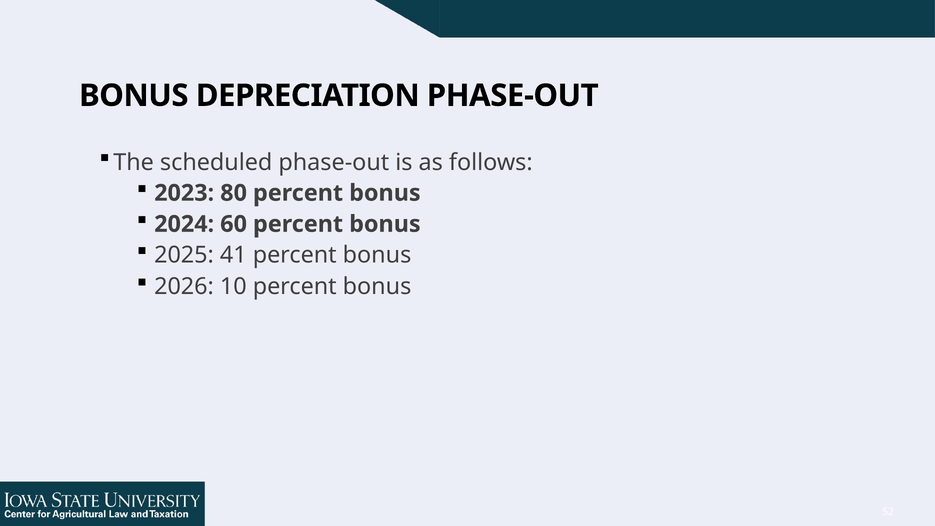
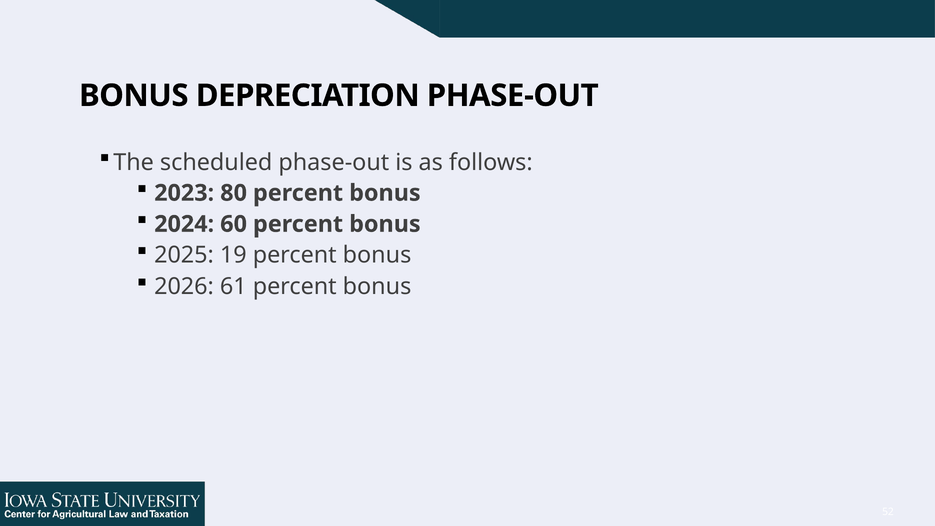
41: 41 -> 19
10: 10 -> 61
